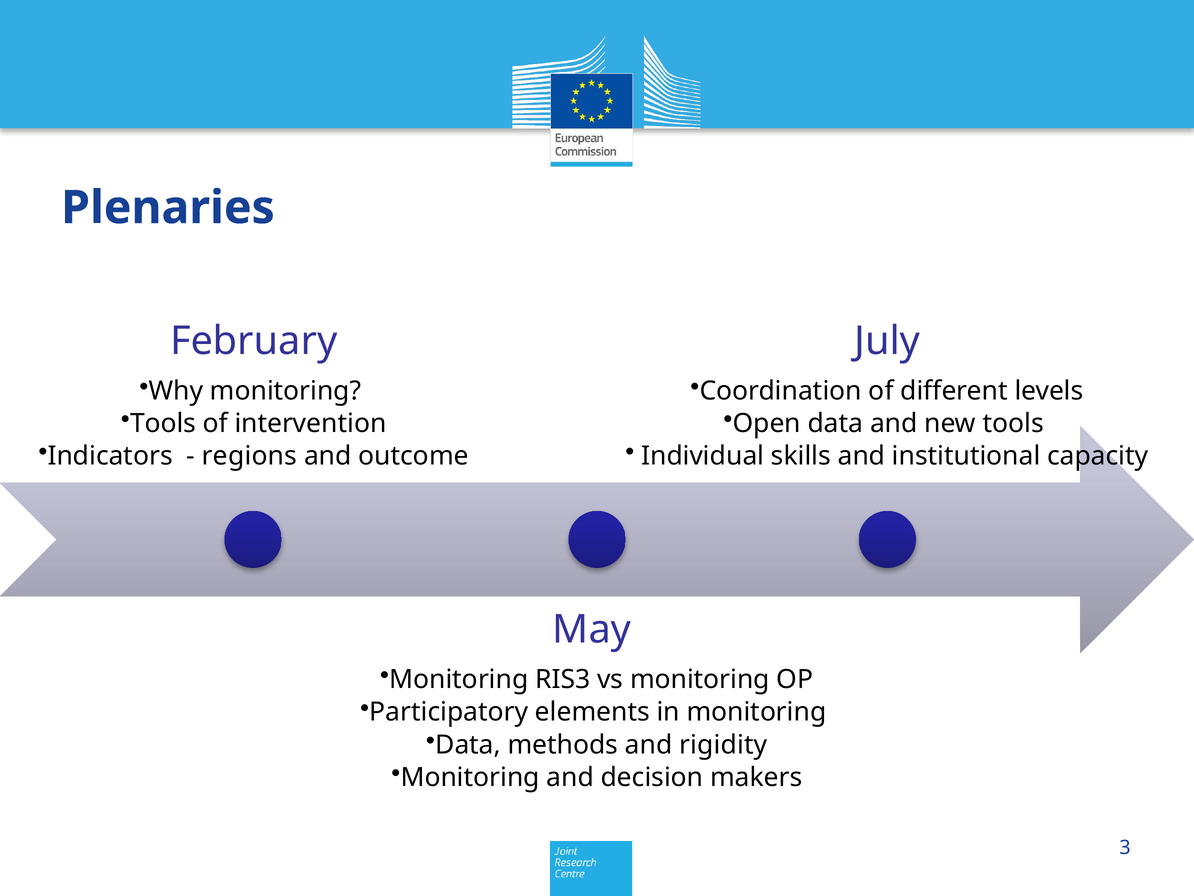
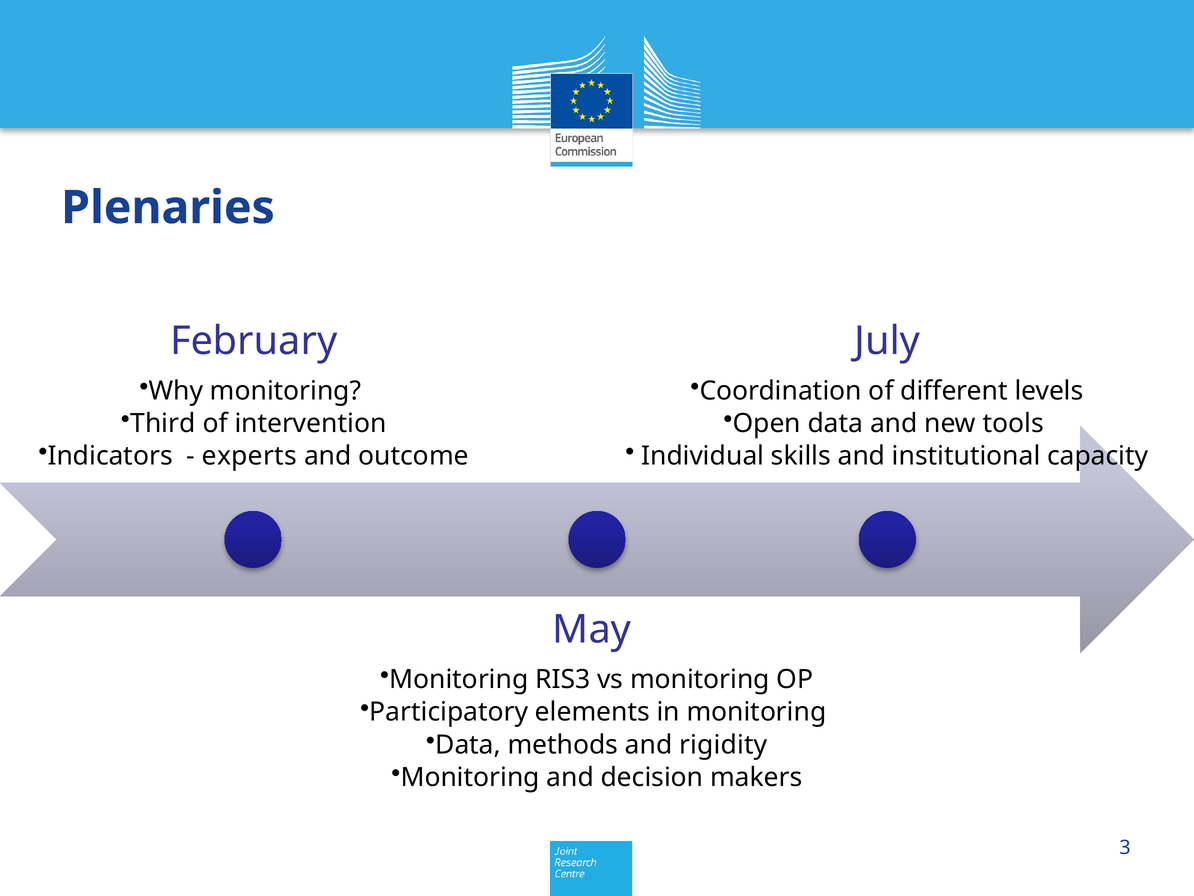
Tools at (163, 423): Tools -> Third
regions: regions -> experts
